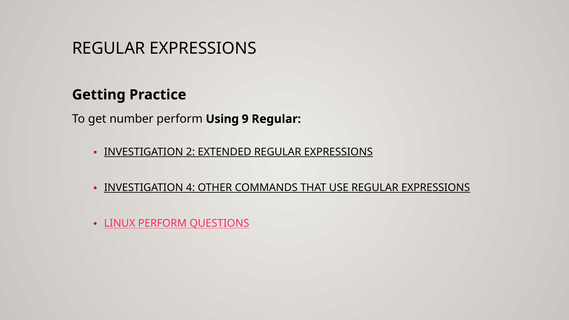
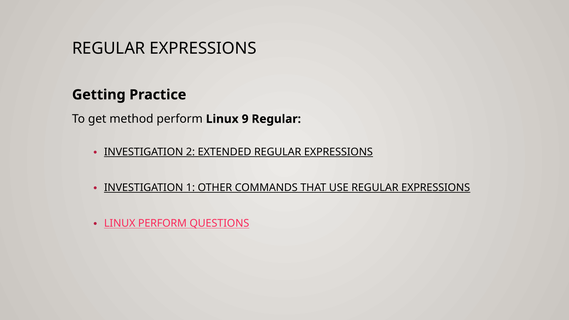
number: number -> method
perform Using: Using -> Linux
4: 4 -> 1
